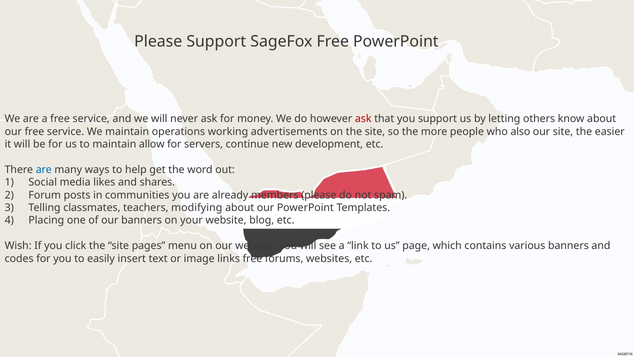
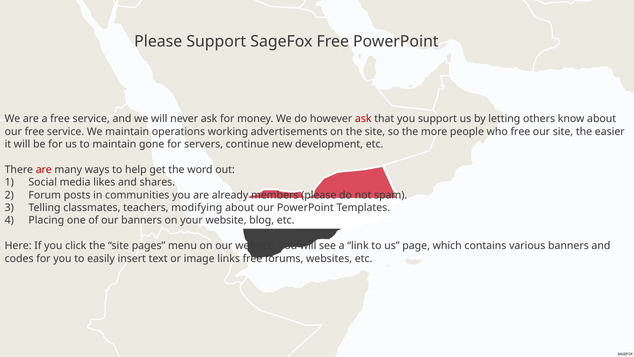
who also: also -> free
allow: allow -> gone
are at (44, 170) colour: blue -> red
Wish: Wish -> Here
